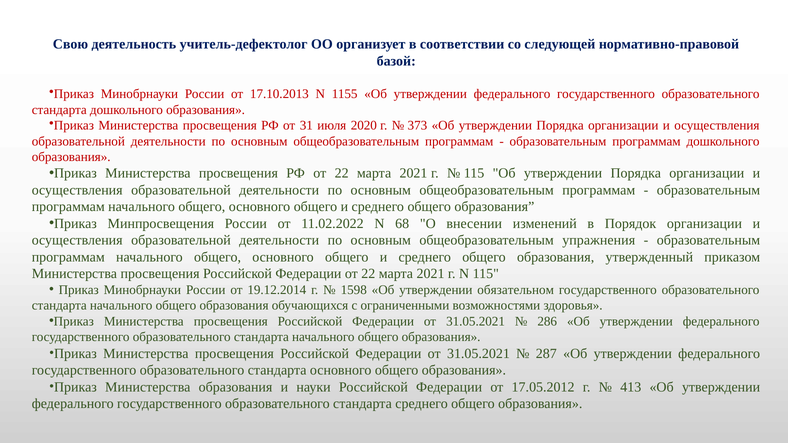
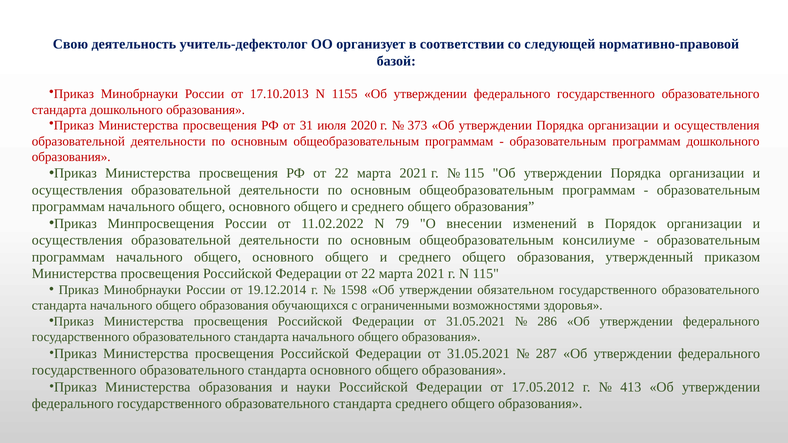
68: 68 -> 79
упражнения: упражнения -> консилиуме
